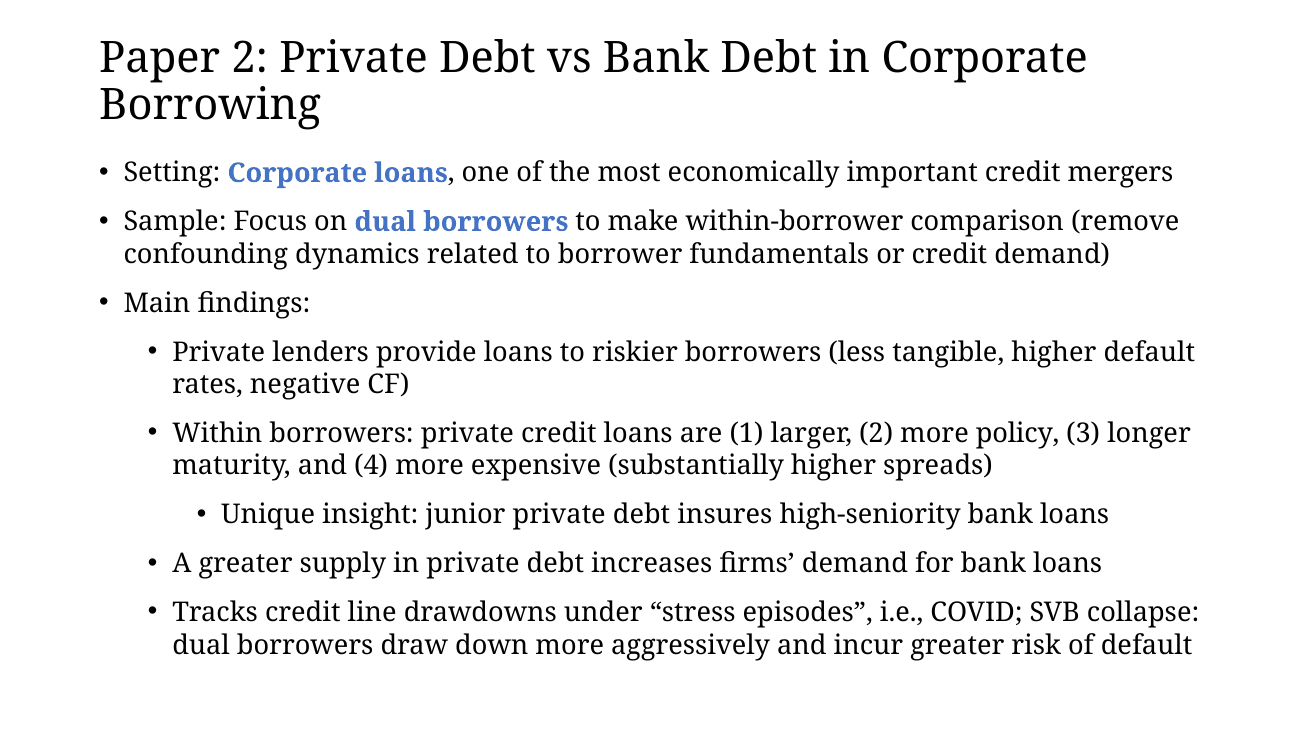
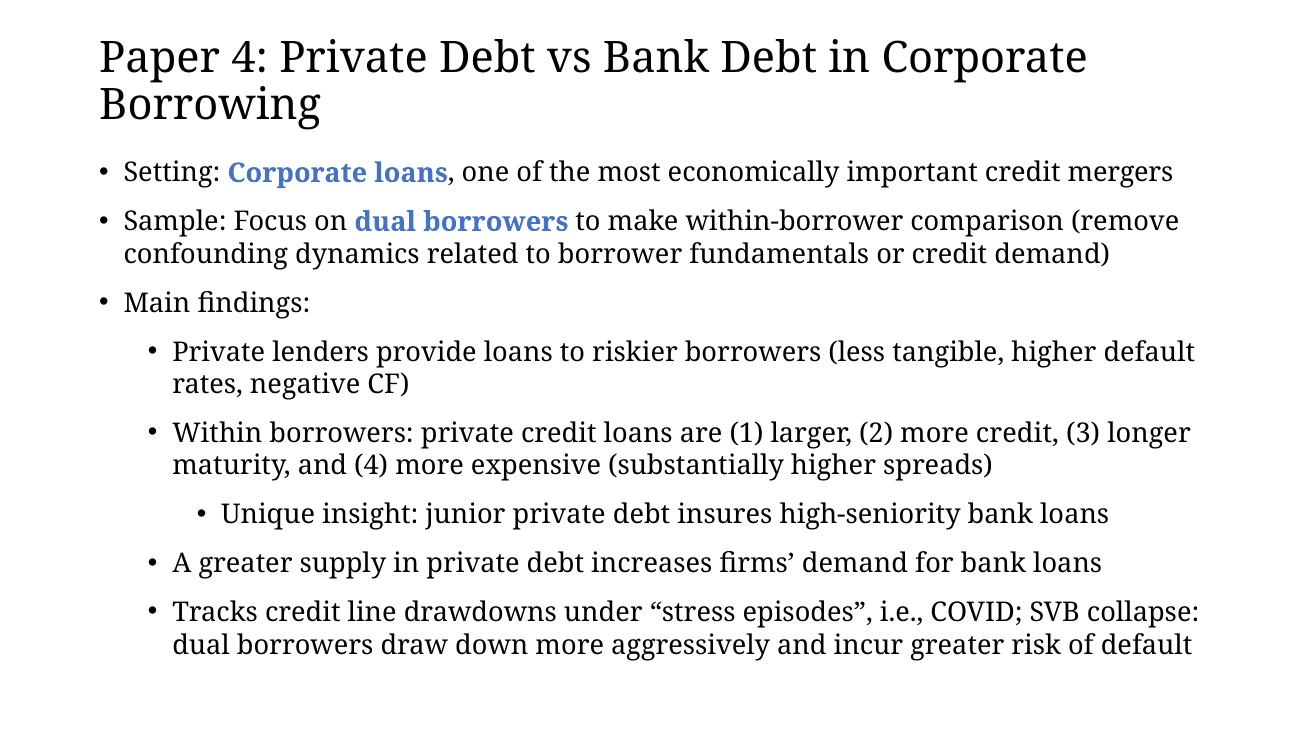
Paper 2: 2 -> 4
more policy: policy -> credit
